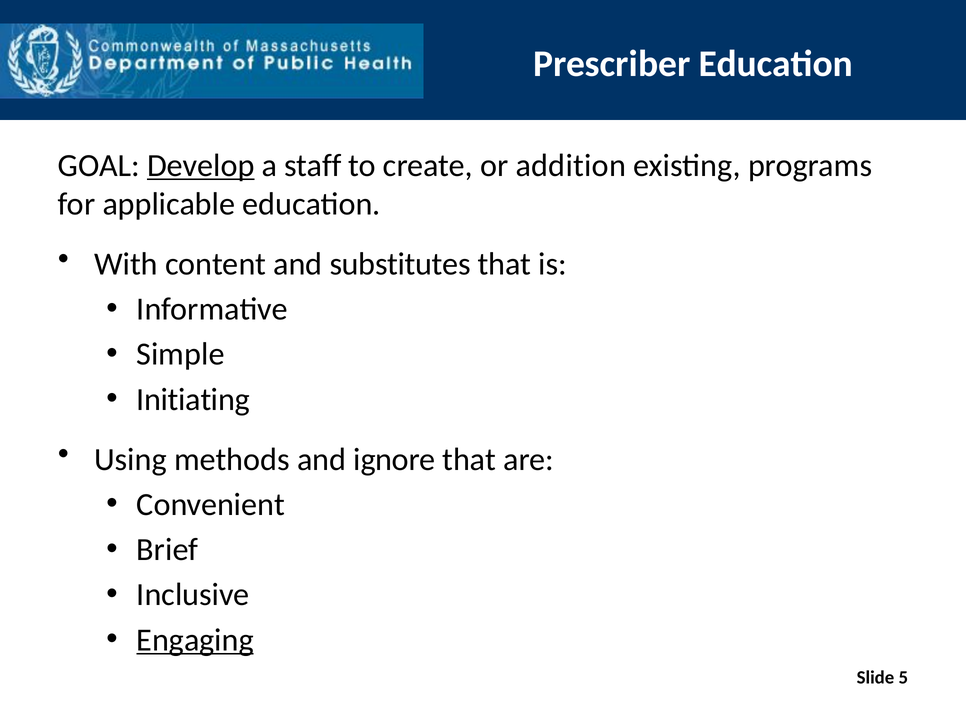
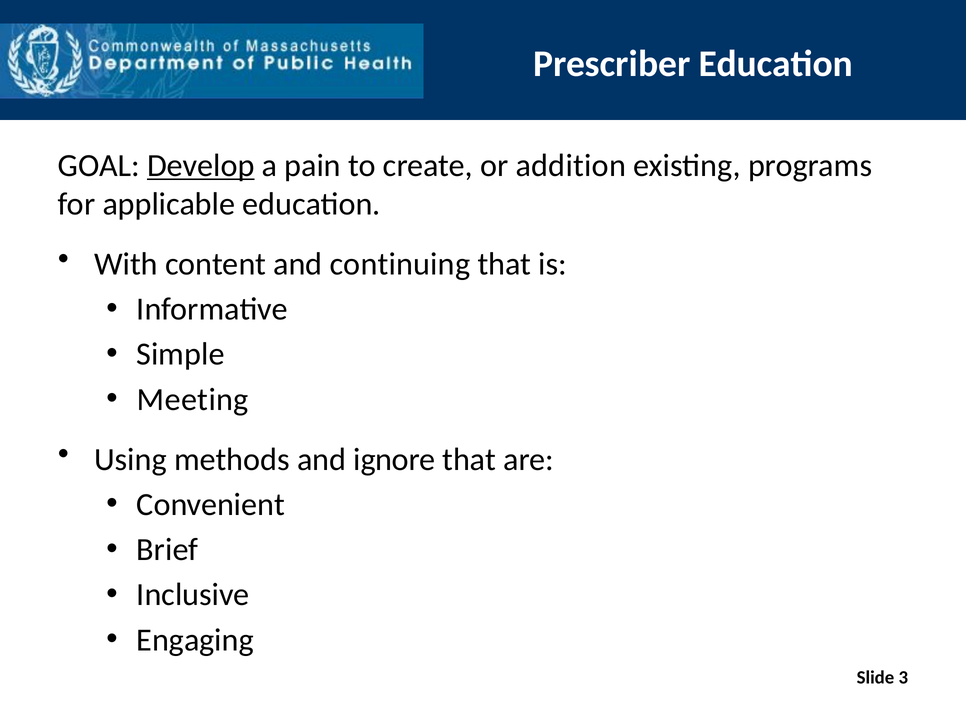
staff: staff -> pain
substitutes: substitutes -> continuing
Initiating: Initiating -> Meeting
Engaging underline: present -> none
5: 5 -> 3
